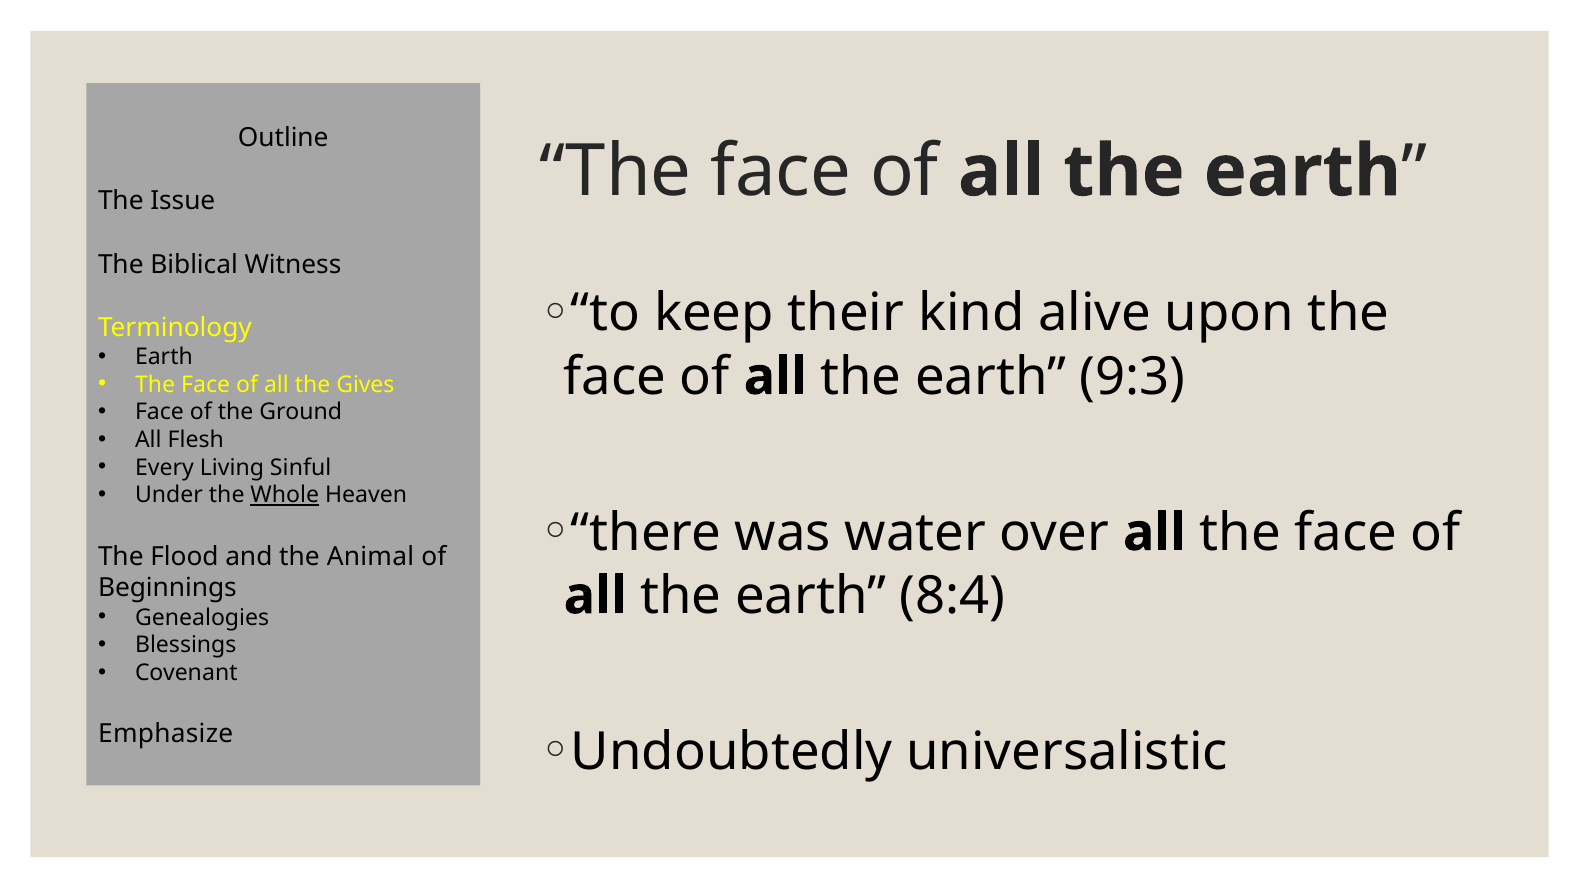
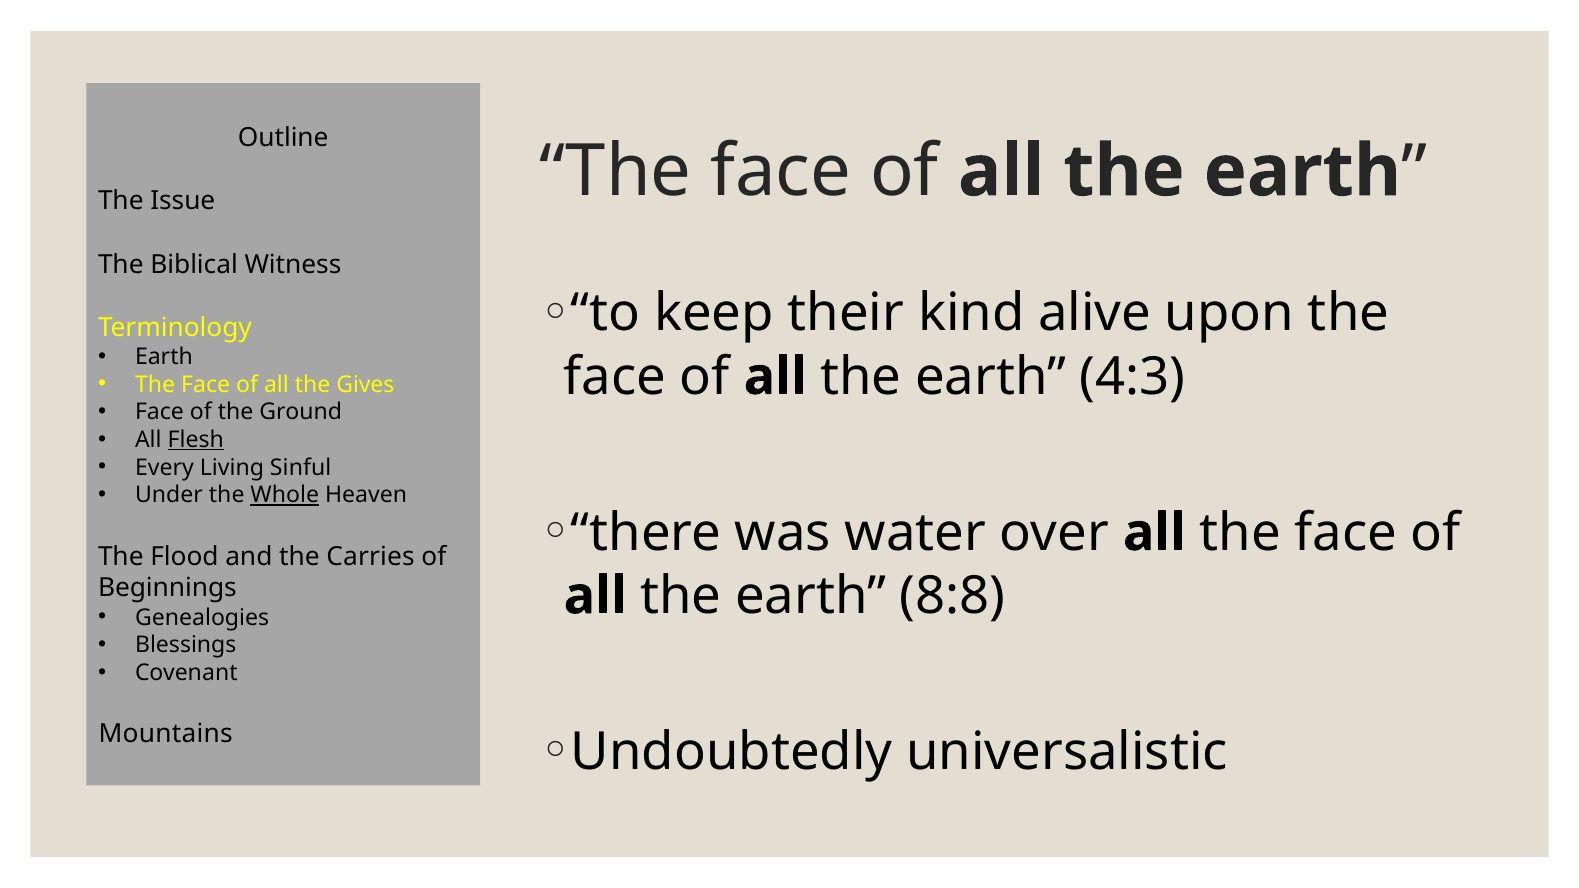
9:3: 9:3 -> 4:3
Flesh underline: none -> present
Animal: Animal -> Carries
8:4: 8:4 -> 8:8
Emphasize: Emphasize -> Mountains
